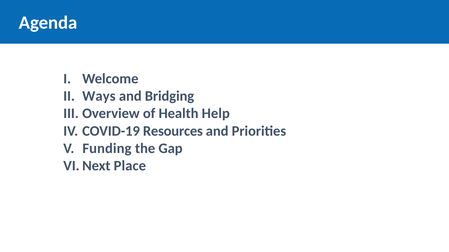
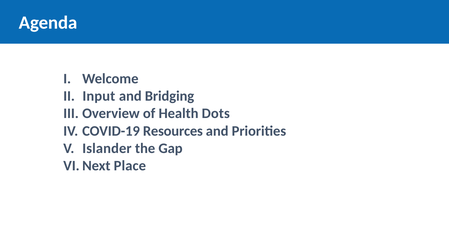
Ways: Ways -> Input
Help: Help -> Dots
Funding: Funding -> Islander
